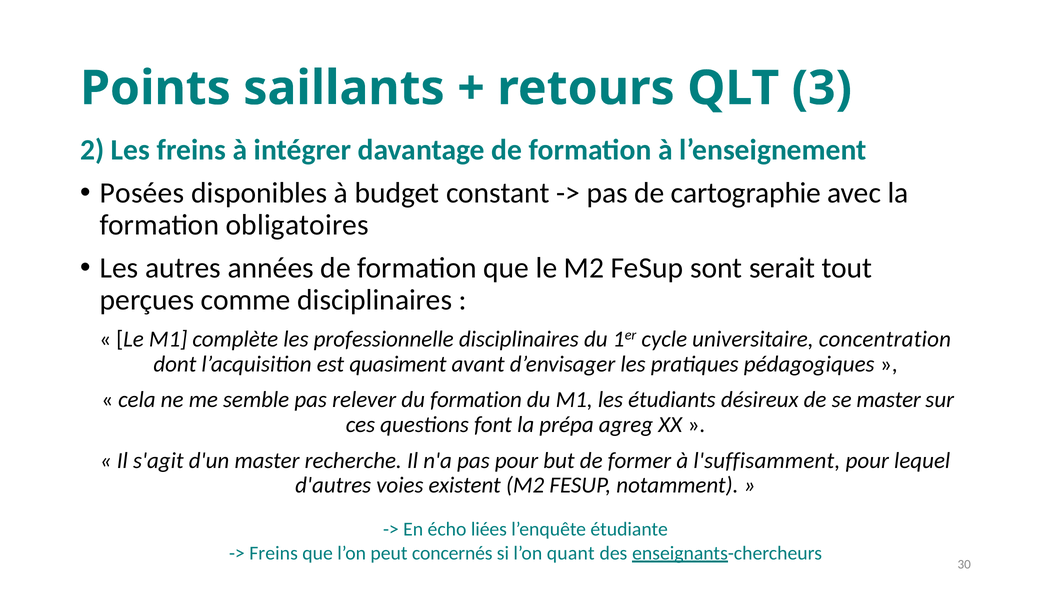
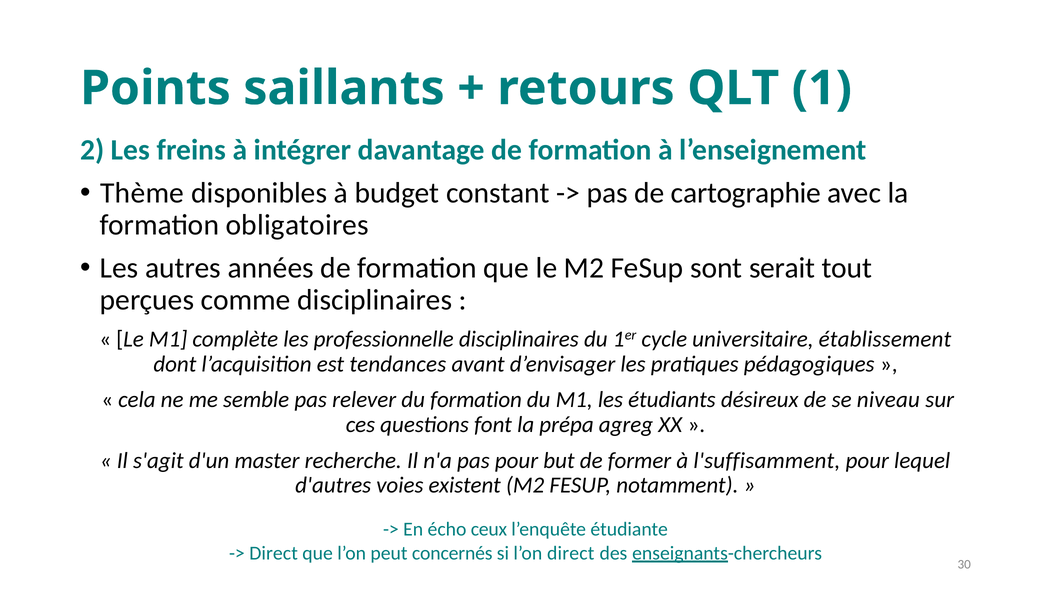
3: 3 -> 1
Posées: Posées -> Thème
concentration: concentration -> établissement
quasiment: quasiment -> tendances
se master: master -> niveau
liées: liées -> ceux
Freins at (274, 553): Freins -> Direct
l’on quant: quant -> direct
